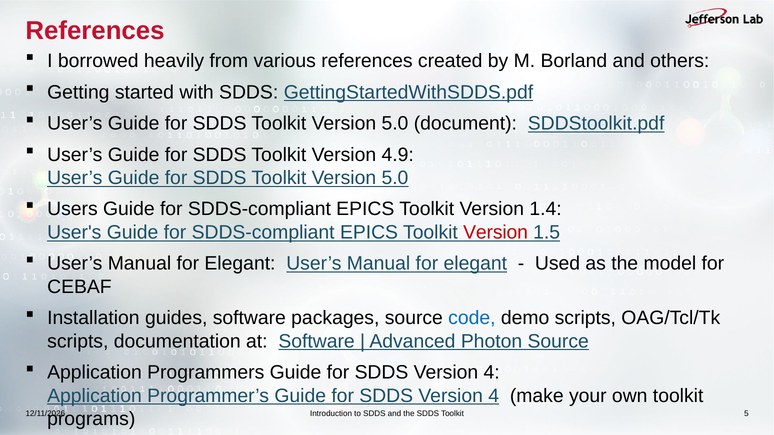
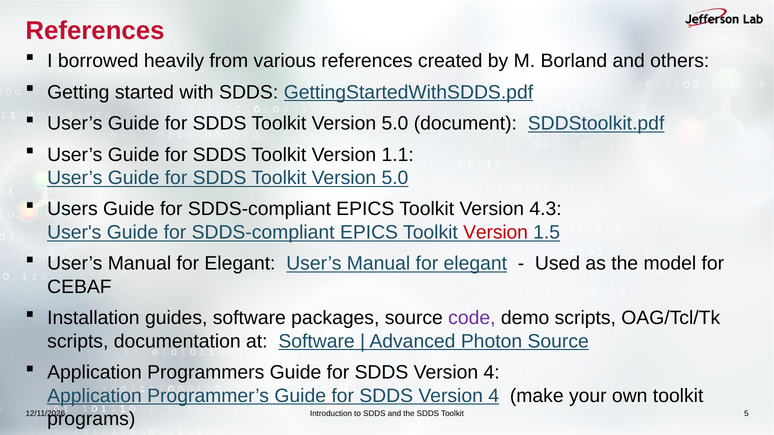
4.9: 4.9 -> 1.1
1.4: 1.4 -> 4.3
code colour: blue -> purple
